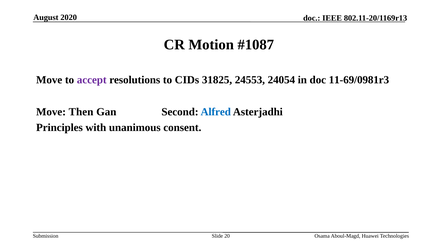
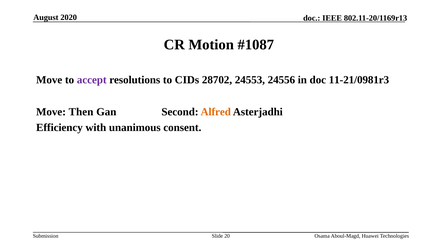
31825: 31825 -> 28702
24054: 24054 -> 24556
11-69/0981r3: 11-69/0981r3 -> 11-21/0981r3
Alfred colour: blue -> orange
Principles: Principles -> Efficiency
